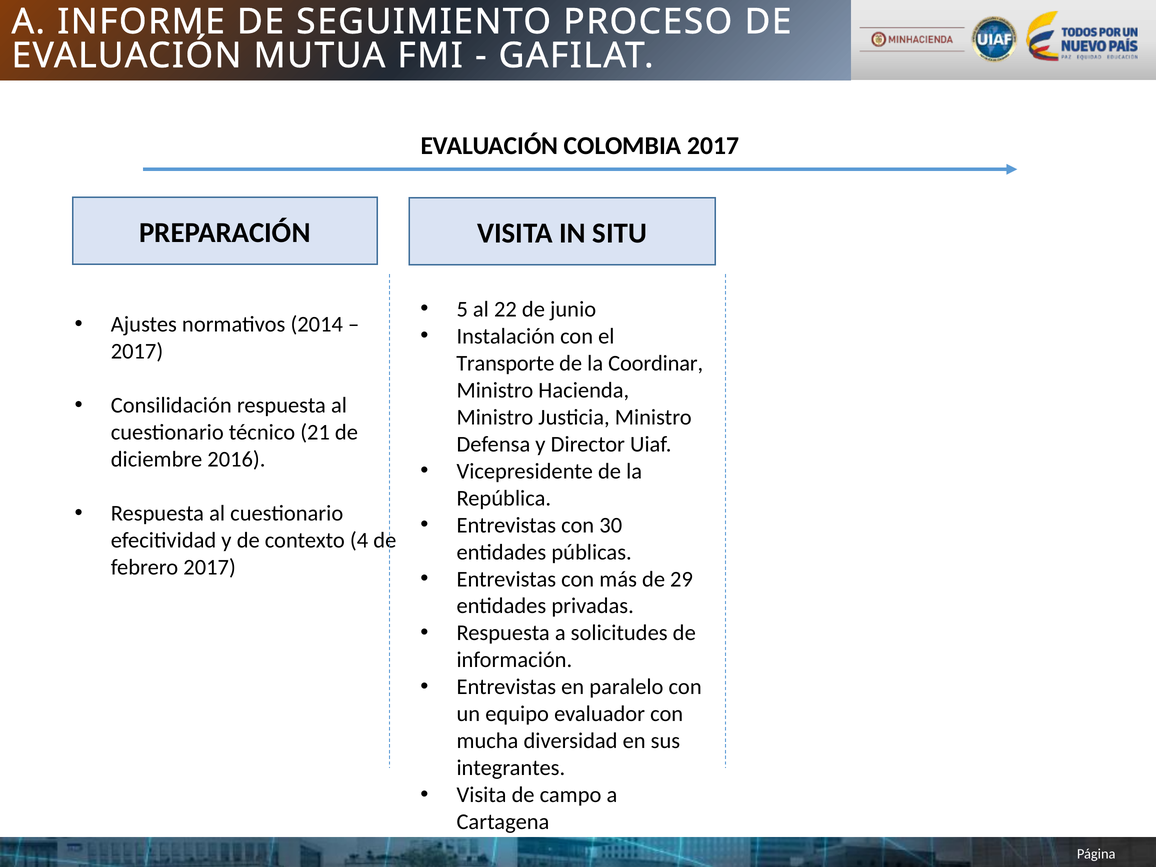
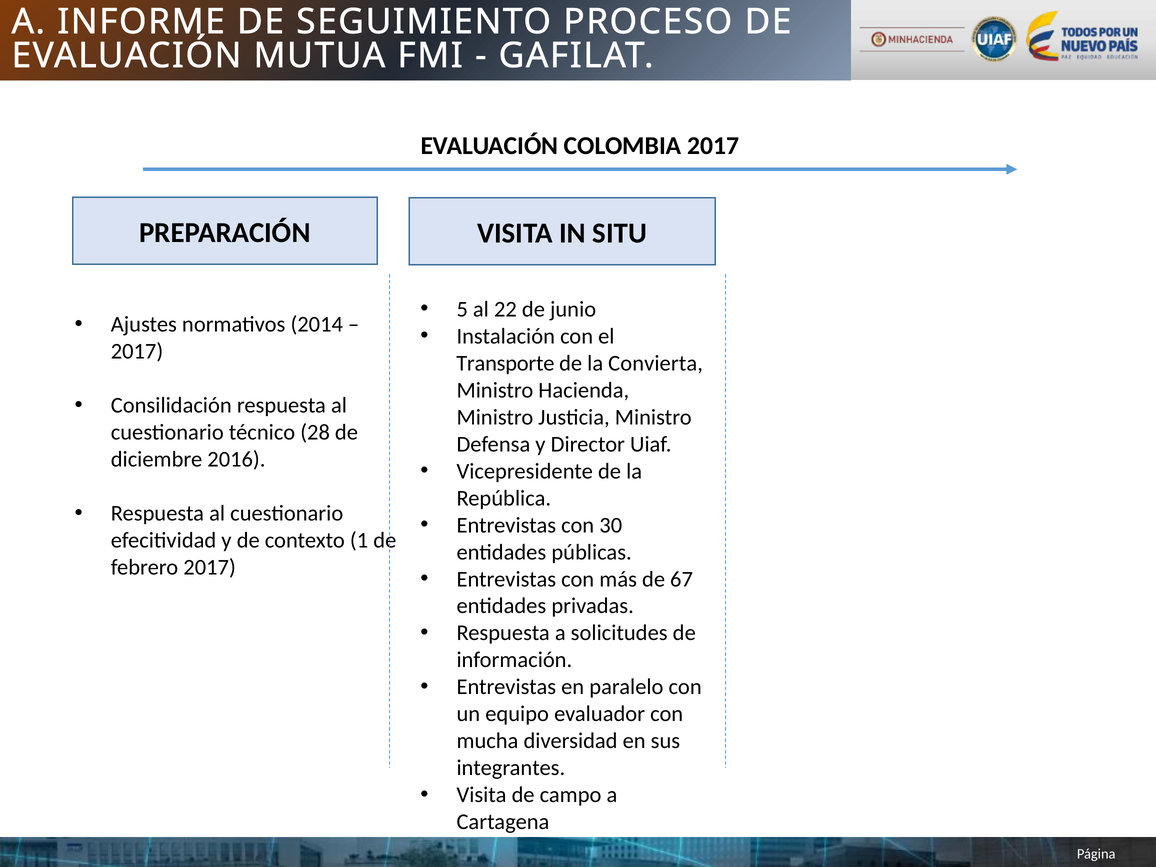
Coordinar: Coordinar -> Convierta
21: 21 -> 28
4: 4 -> 1
29: 29 -> 67
